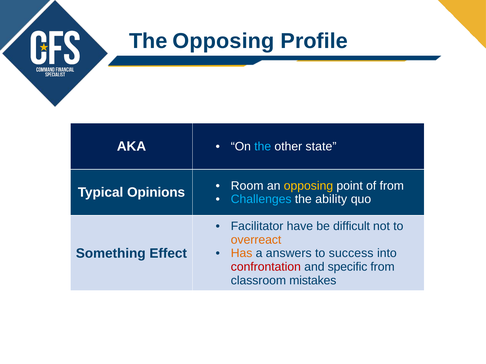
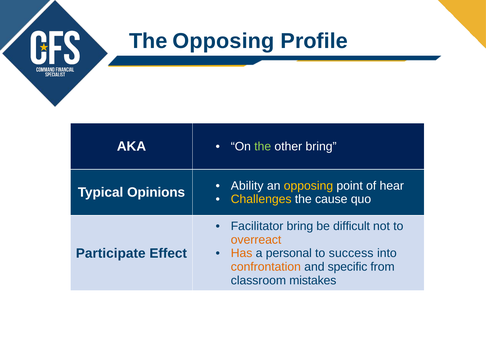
the at (263, 147) colour: light blue -> light green
other state: state -> bring
Room: Room -> Ability
of from: from -> hear
Challenges colour: light blue -> yellow
ability: ability -> cause
Facilitator have: have -> bring
Something: Something -> Participate
answers: answers -> personal
confrontation colour: red -> orange
